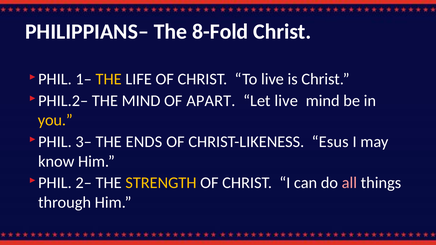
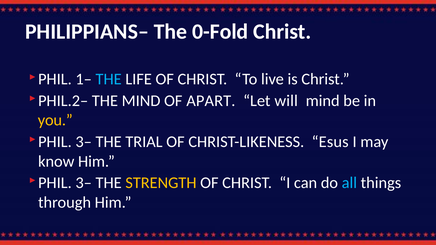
8-Fold: 8-Fold -> 0-Fold
THE at (109, 79) colour: yellow -> light blue
Let live: live -> will
ENDS: ENDS -> TRIAL
2– at (84, 183): 2– -> 3–
all colour: pink -> light blue
